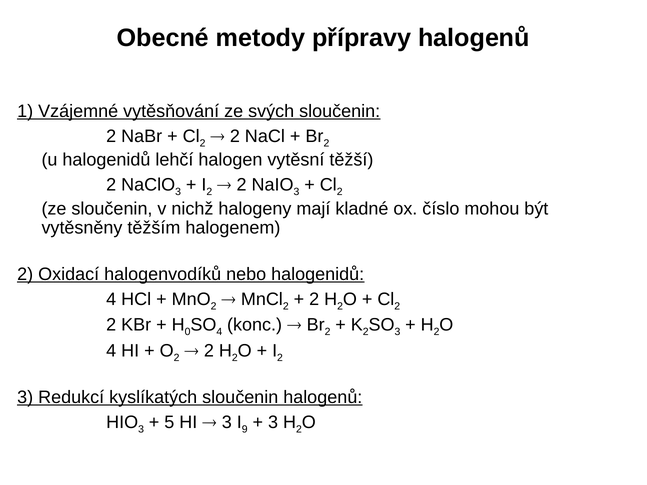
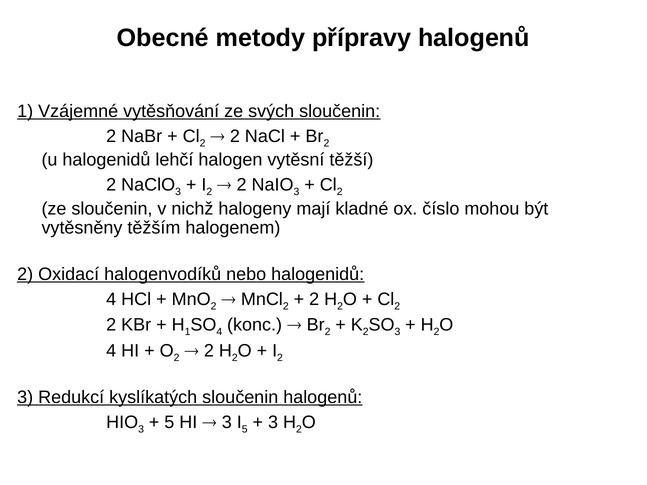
0 at (188, 332): 0 -> 1
9 at (245, 430): 9 -> 5
